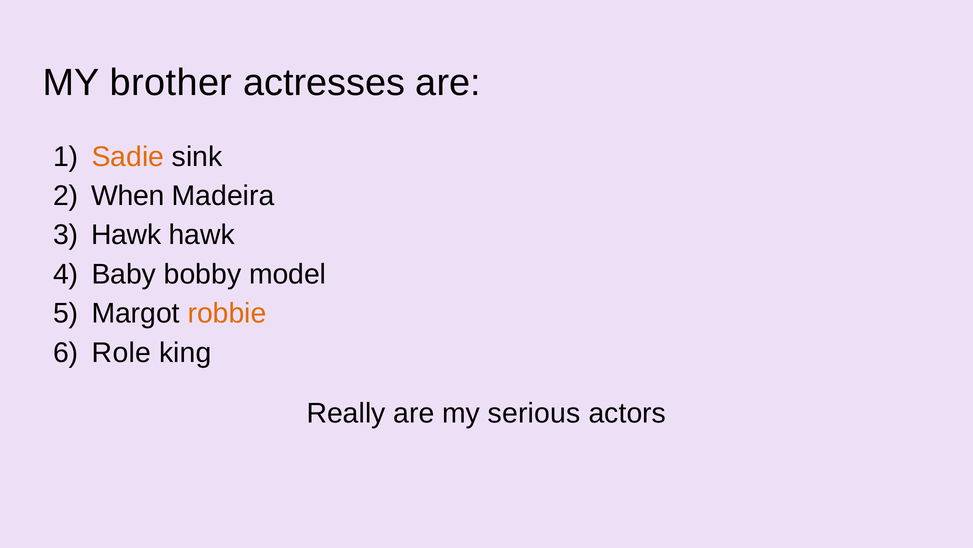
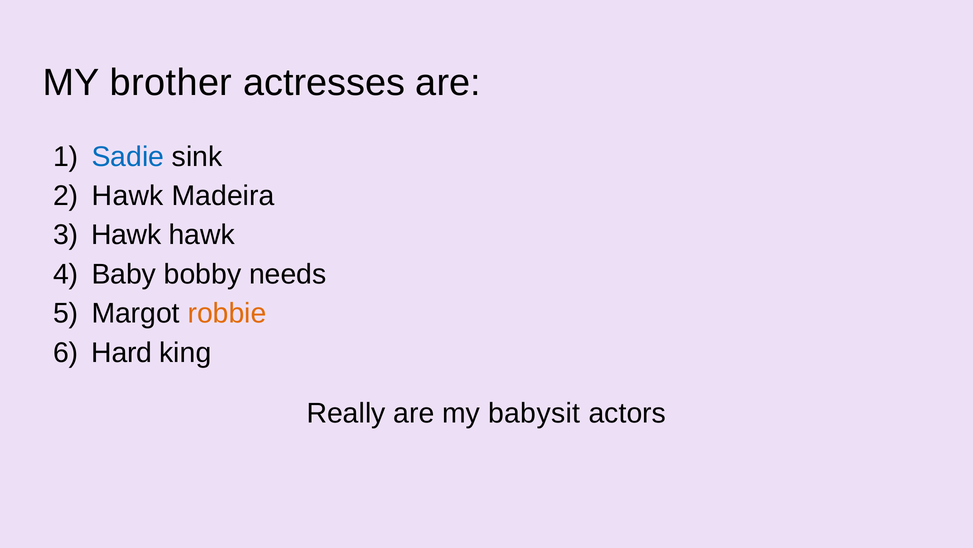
Sadie colour: orange -> blue
When at (128, 196): When -> Hawk
model: model -> needs
Role: Role -> Hard
serious: serious -> babysit
